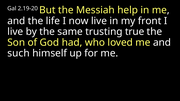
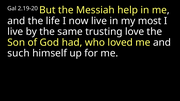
front: front -> most
true: true -> love
